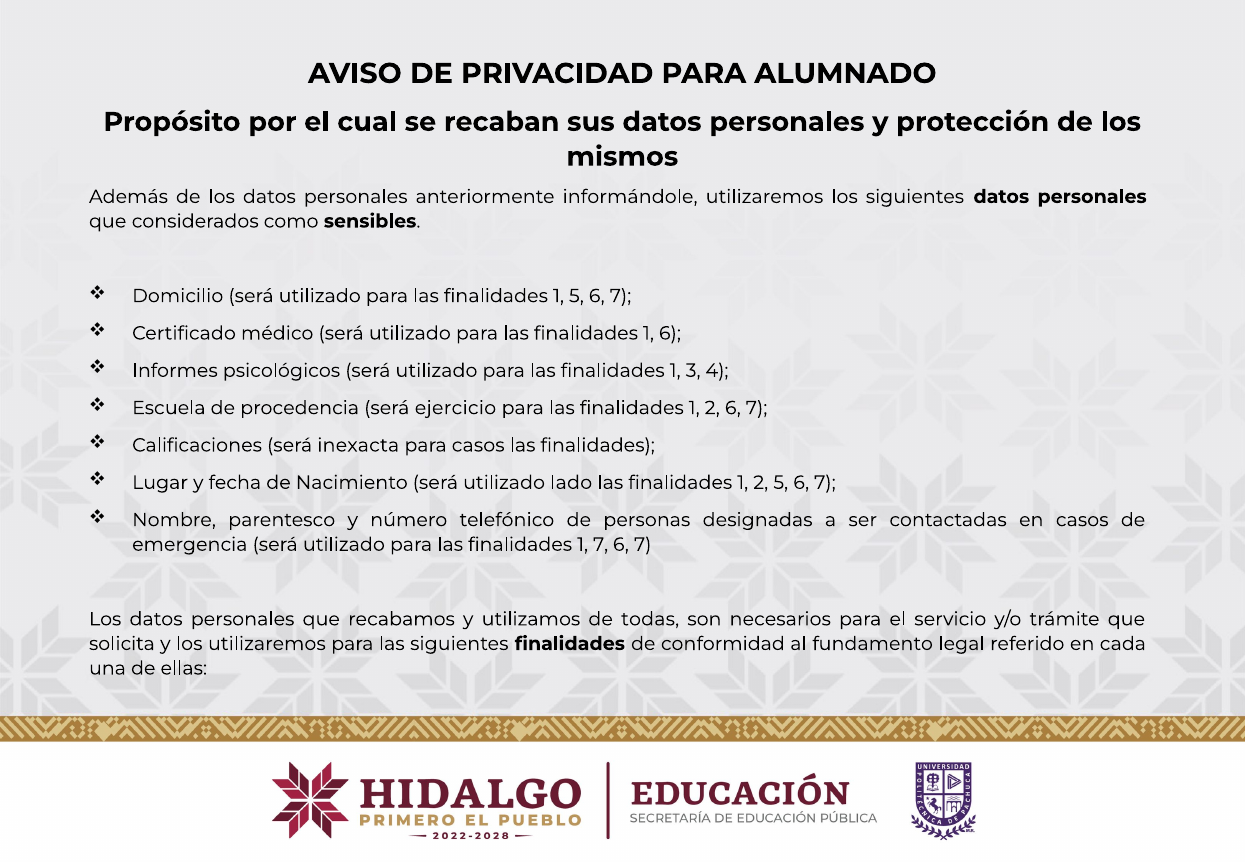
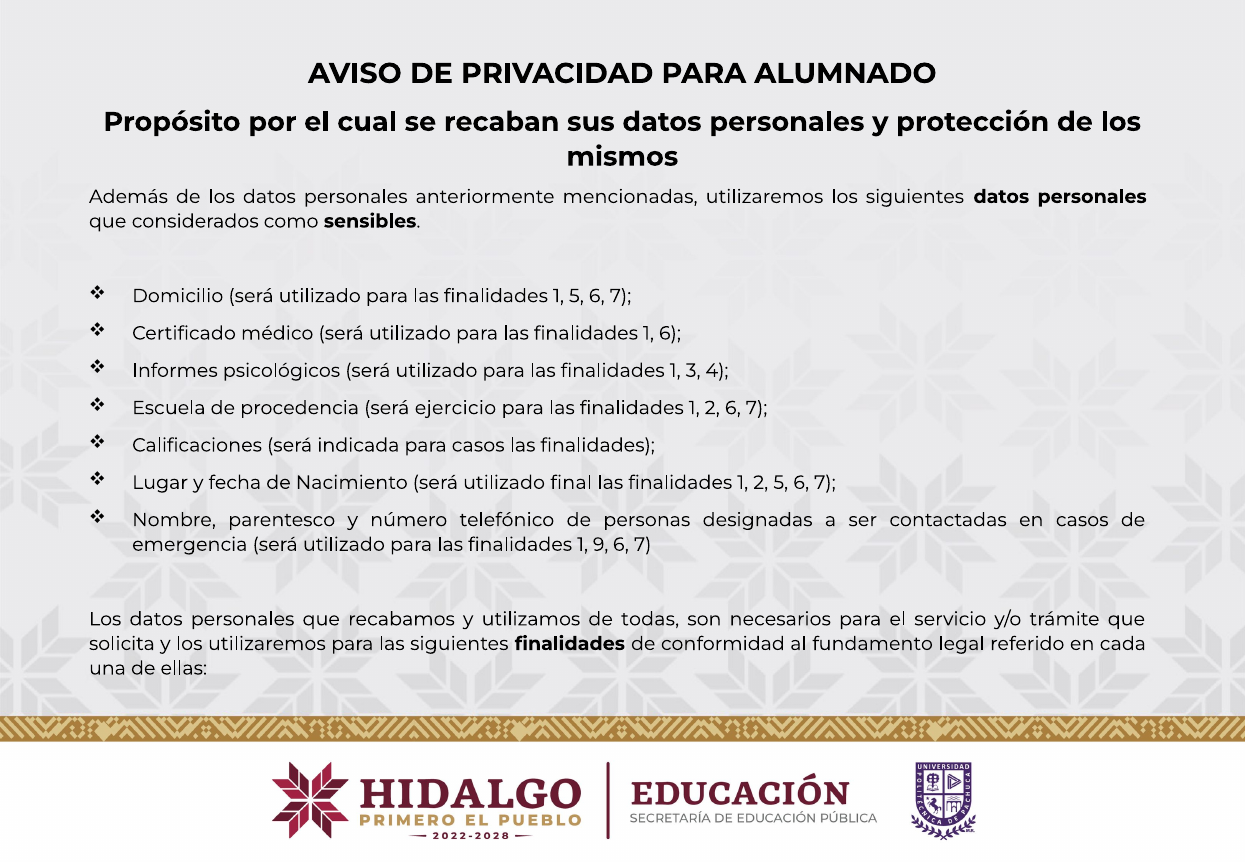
informándole: informándole -> mencionadas
inexacta: inexacta -> indicada
lado: lado -> final
1 7: 7 -> 9
